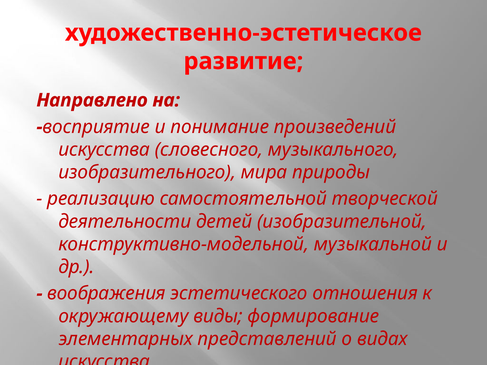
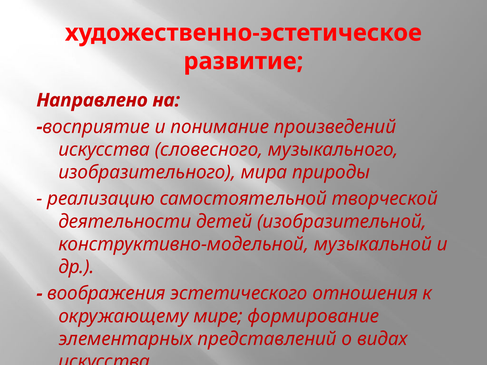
виды: виды -> мире
